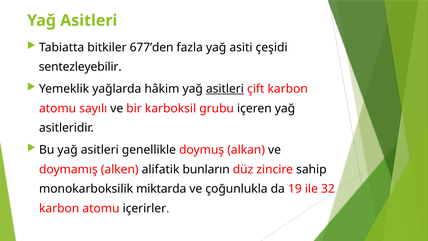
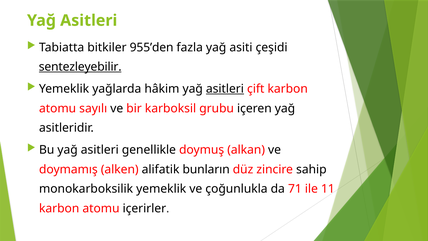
677’den: 677’den -> 955’den
sentezleyebilir underline: none -> present
monokarboksilik miktarda: miktarda -> yemeklik
19: 19 -> 71
32: 32 -> 11
